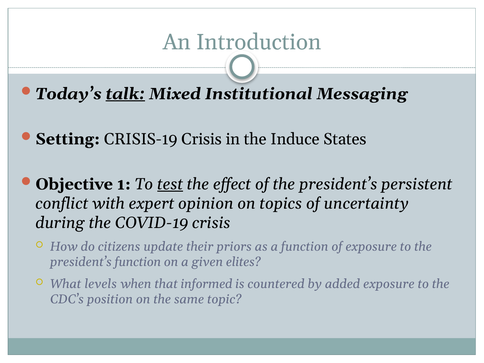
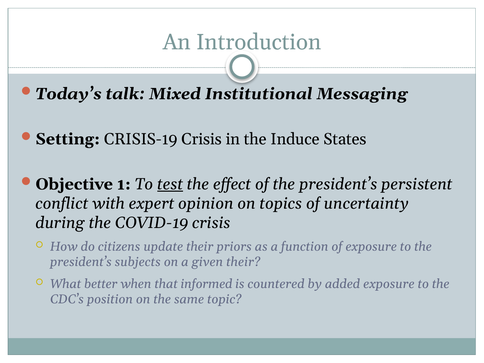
talk underline: present -> none
president’s function: function -> subjects
given elites: elites -> their
levels: levels -> better
